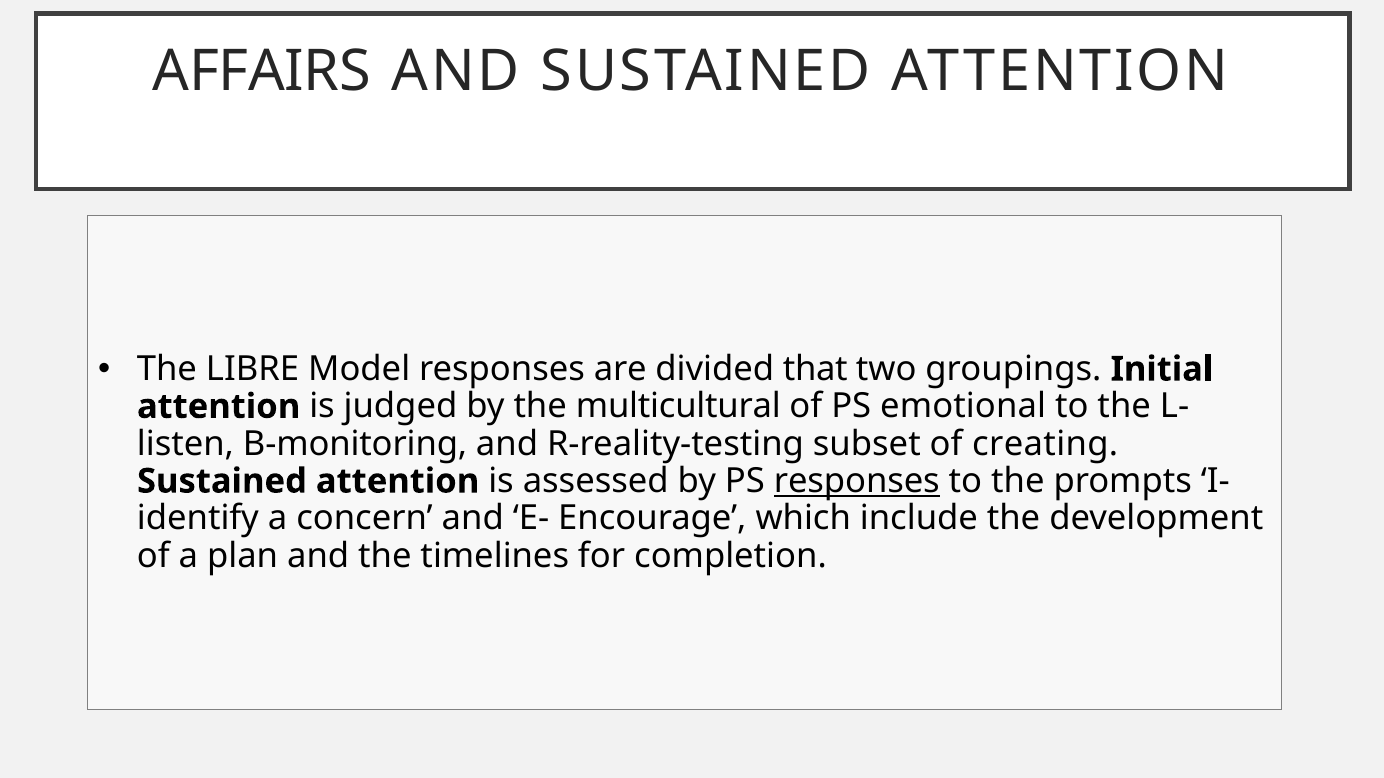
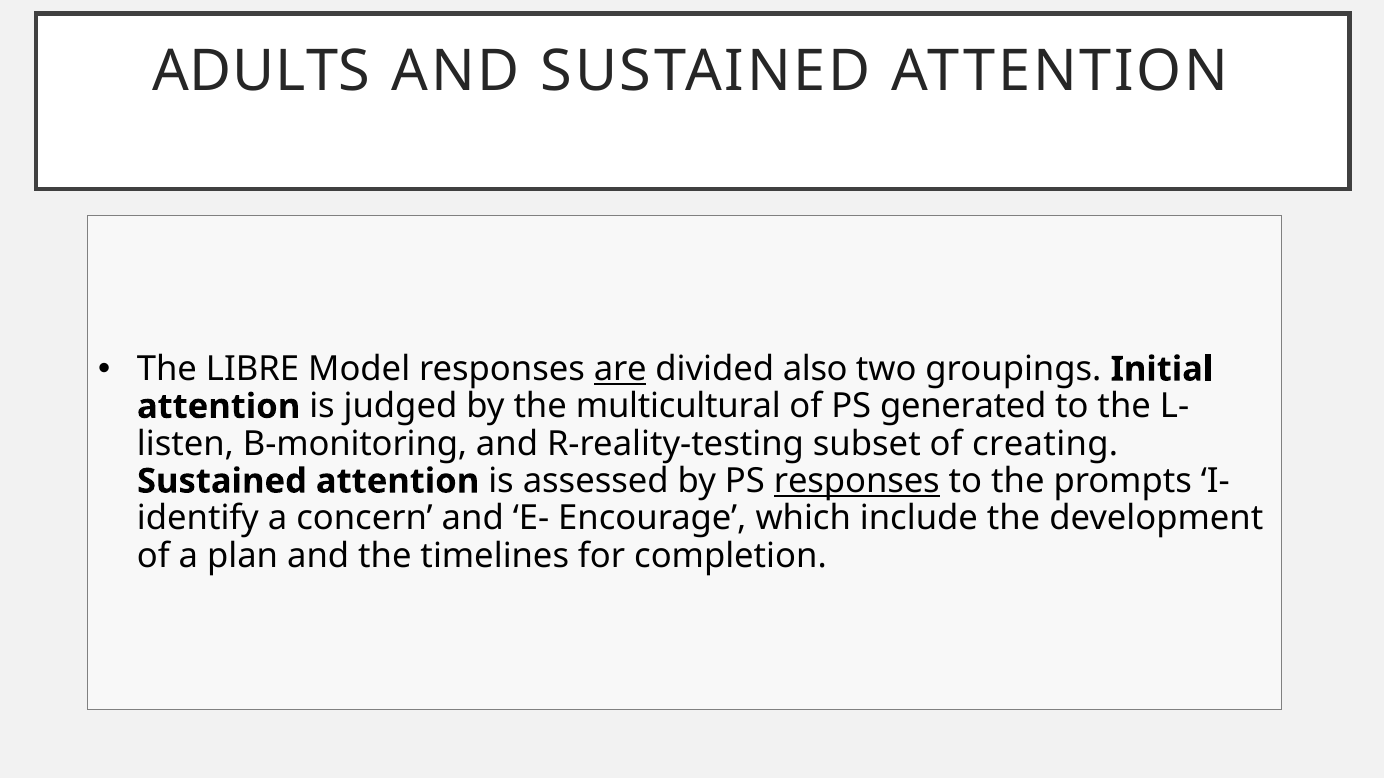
AFFAIRS: AFFAIRS -> ADULTS
are underline: none -> present
that: that -> also
emotional: emotional -> generated
